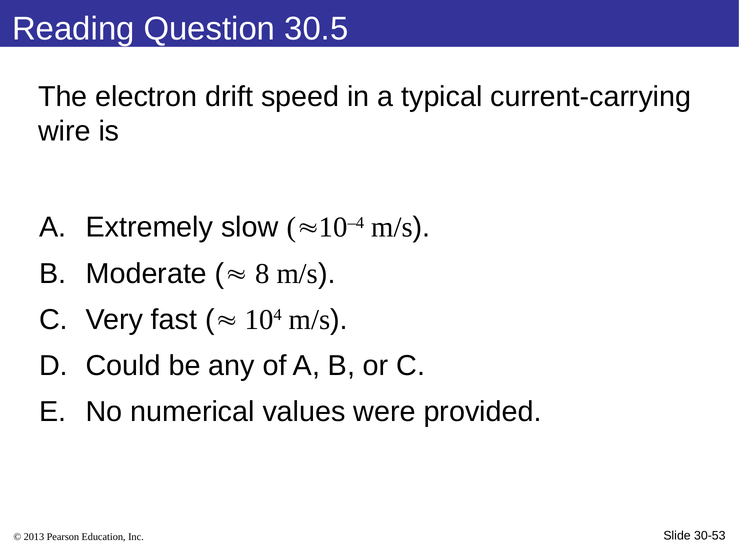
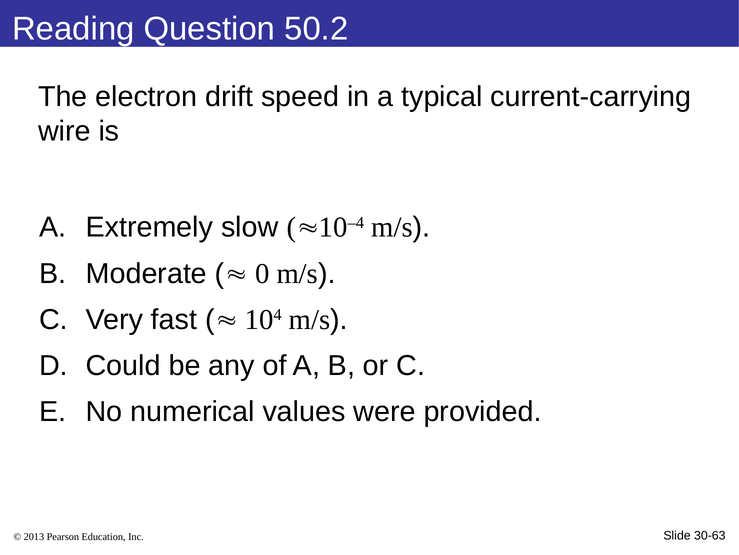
30.5: 30.5 -> 50.2
8: 8 -> 0
30-53: 30-53 -> 30-63
